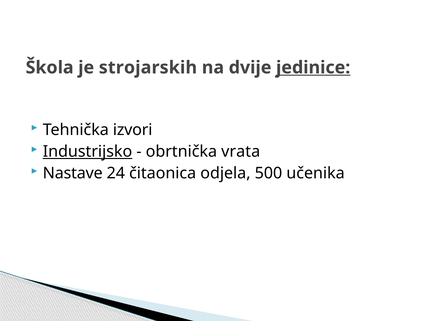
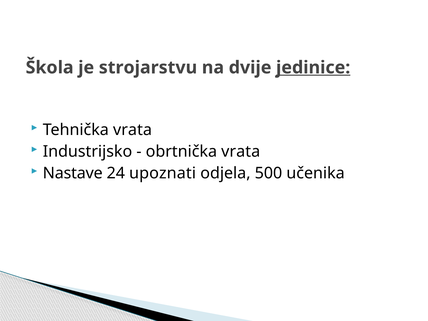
strojarskih: strojarskih -> strojarstvu
Tehnička izvori: izvori -> vrata
Industrijsko underline: present -> none
čitaonica: čitaonica -> upoznati
